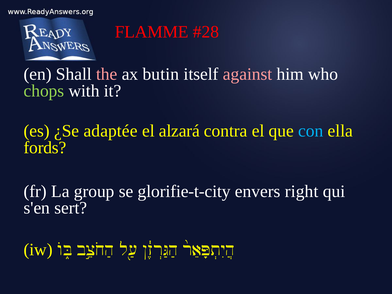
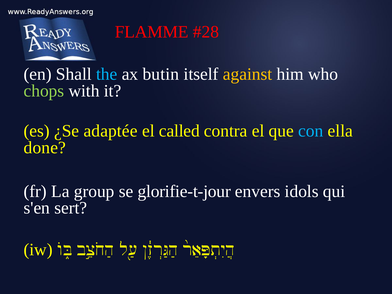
the colour: pink -> light blue
against colour: pink -> yellow
alzará: alzará -> called
fords: fords -> done
glorifie-t-city: glorifie-t-city -> glorifie-t-jour
right: right -> idols
